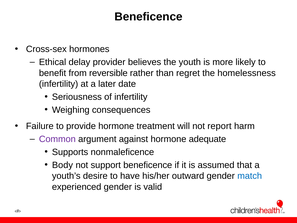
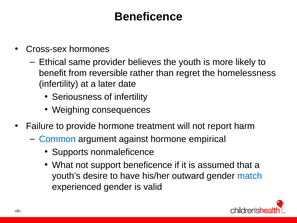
delay: delay -> same
Common colour: purple -> blue
adequate: adequate -> empirical
Body: Body -> What
